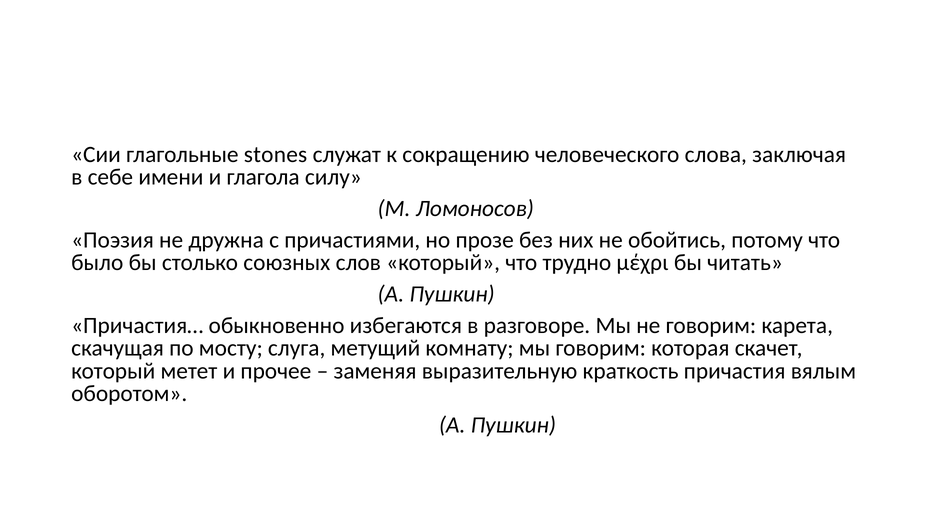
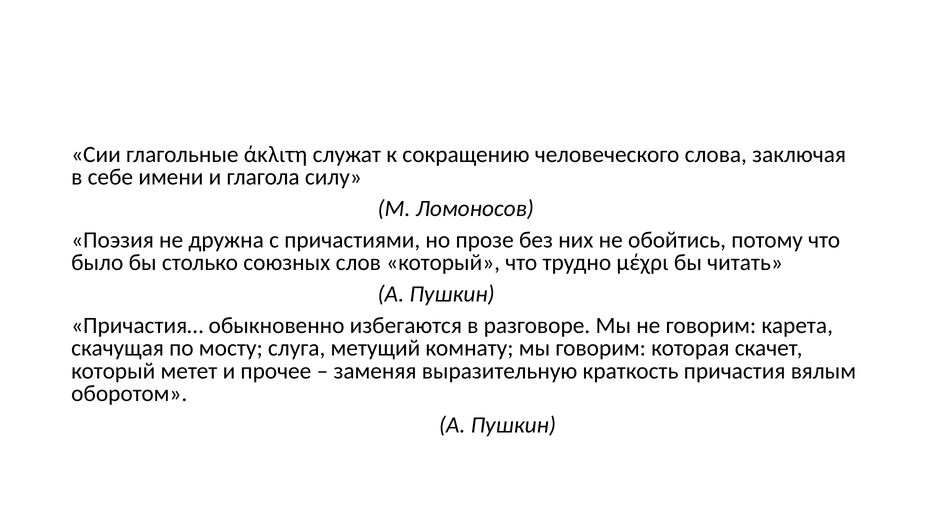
stones: stones -> άκλιτη
